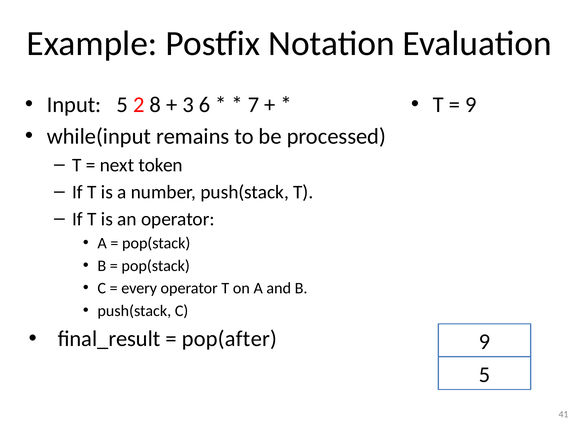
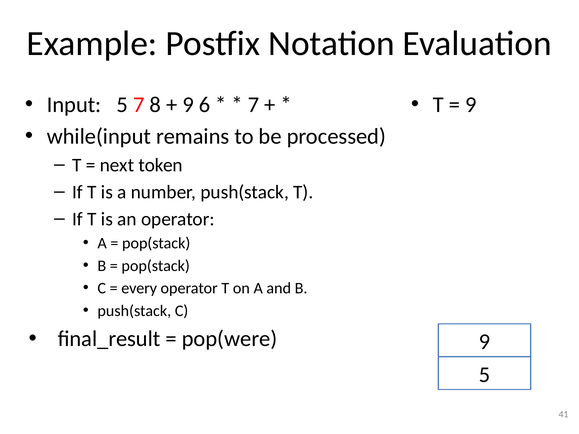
5 2: 2 -> 7
3 at (188, 105): 3 -> 9
pop(after: pop(after -> pop(were
